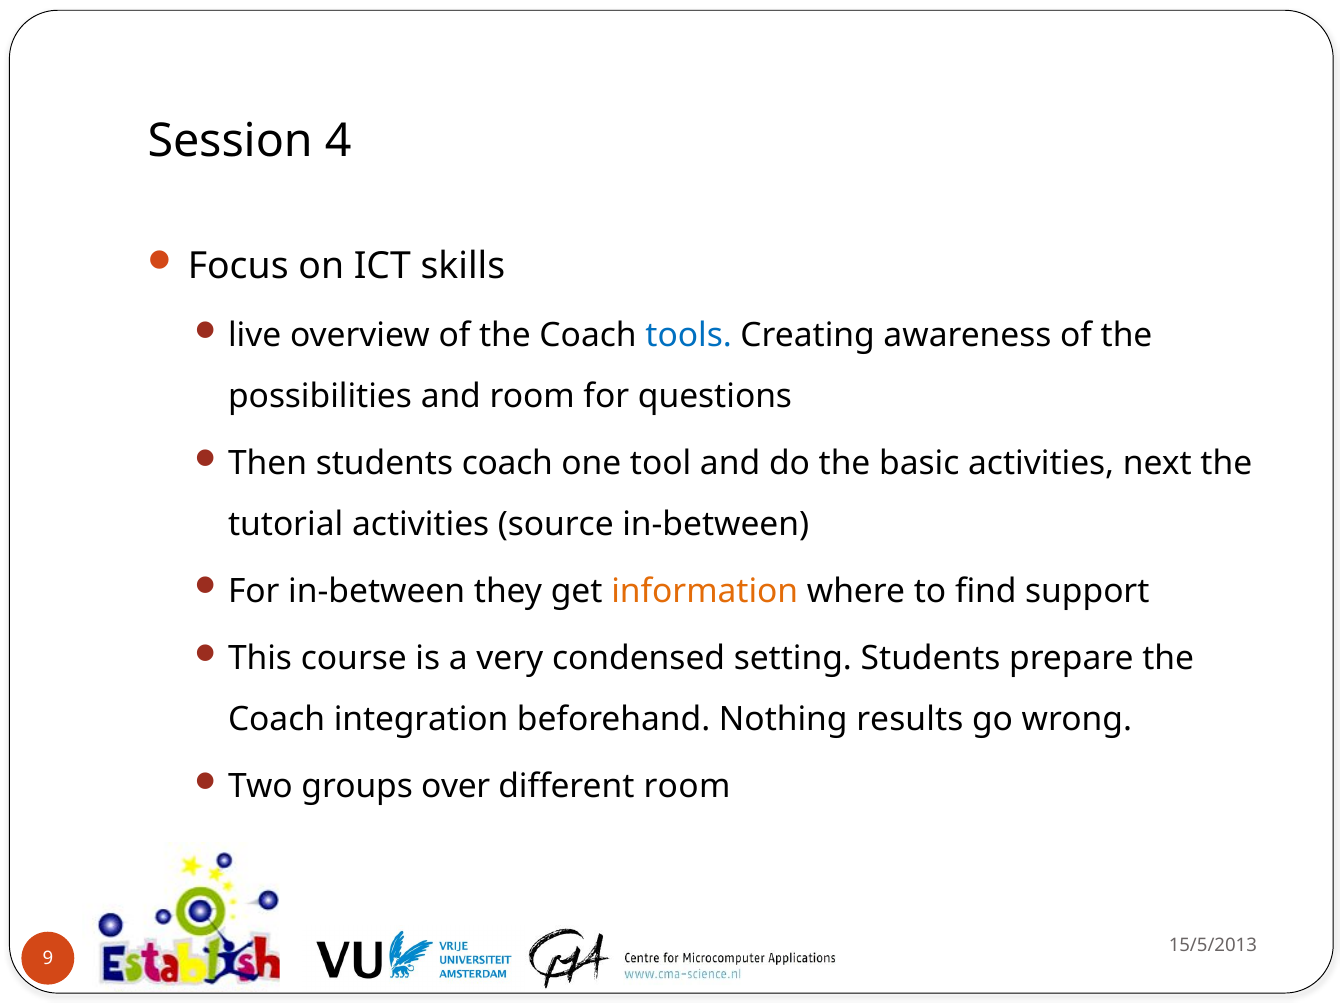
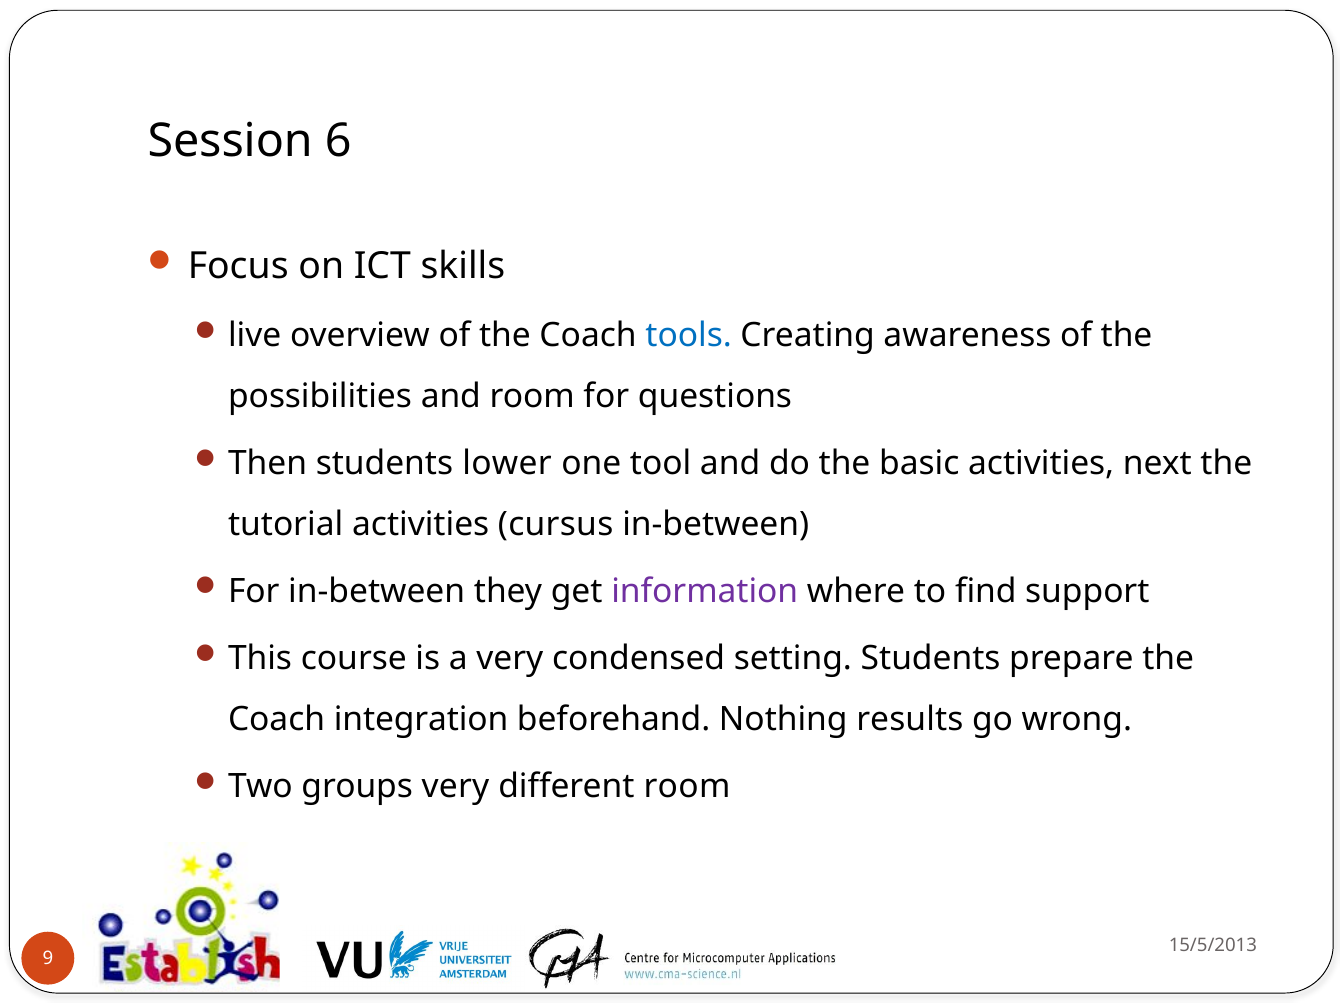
4: 4 -> 6
students coach: coach -> lower
source: source -> cursus
information colour: orange -> purple
groups over: over -> very
